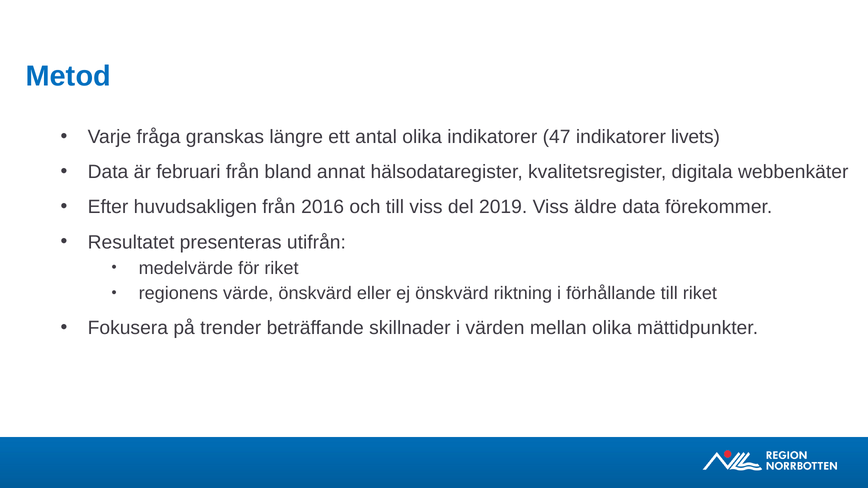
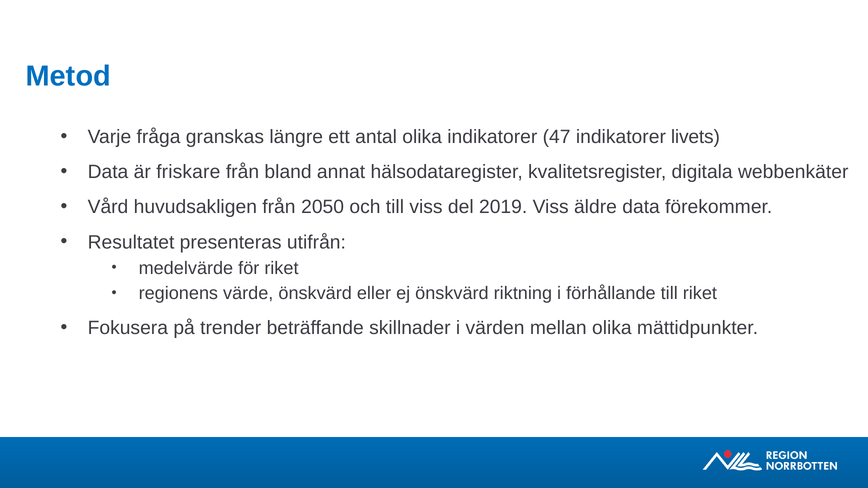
februari: februari -> friskare
Efter: Efter -> Vård
2016: 2016 -> 2050
